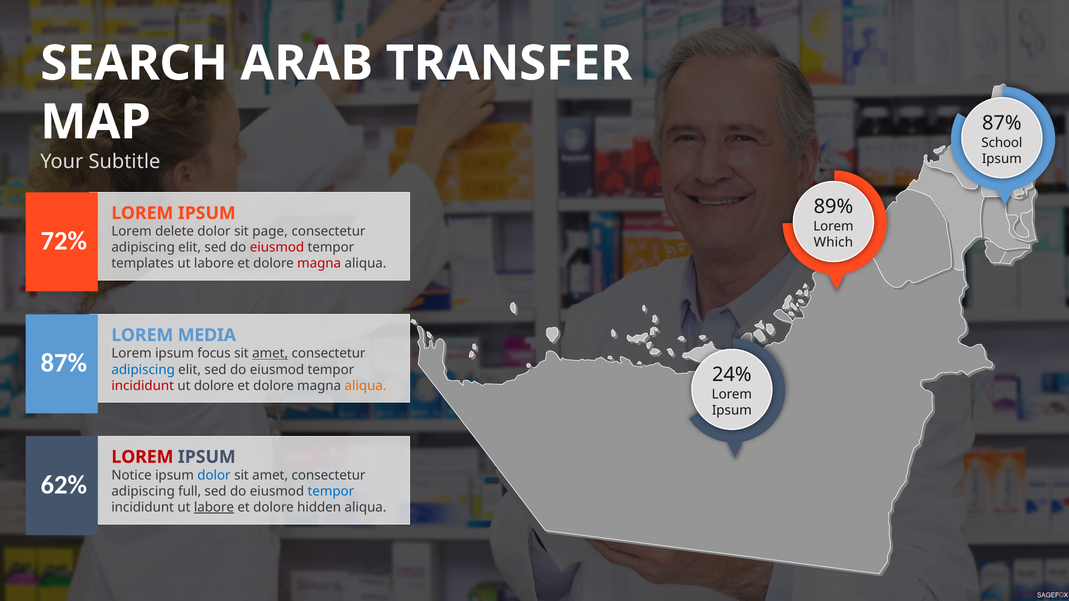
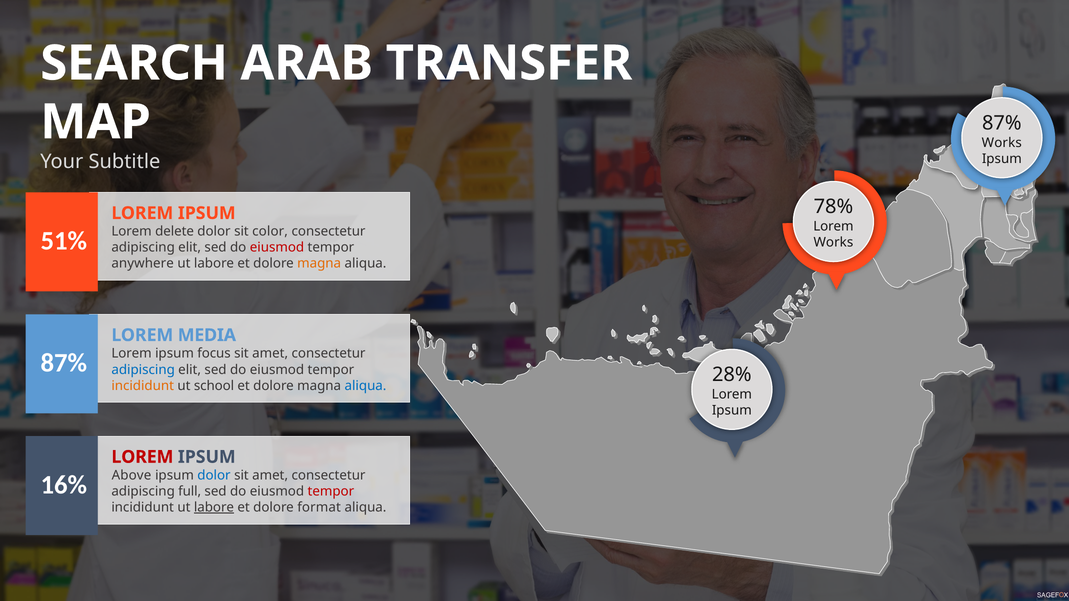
School at (1002, 143): School -> Works
89%: 89% -> 78%
page: page -> color
72%: 72% -> 51%
Which at (833, 243): Which -> Works
templates: templates -> anywhere
magna at (319, 264) colour: red -> orange
amet at (270, 354) underline: present -> none
24%: 24% -> 28%
incididunt at (143, 386) colour: red -> orange
ut dolore: dolore -> school
aliqua at (365, 386) colour: orange -> blue
Notice: Notice -> Above
62%: 62% -> 16%
tempor at (331, 492) colour: blue -> red
hidden: hidden -> format
